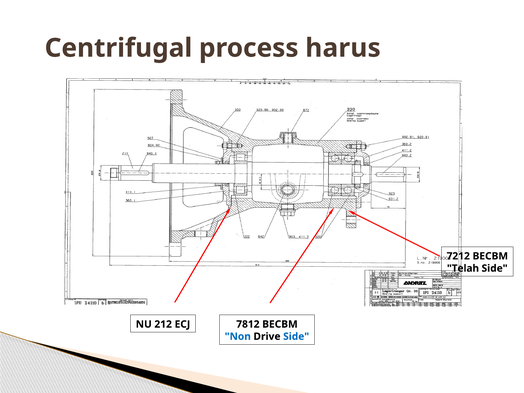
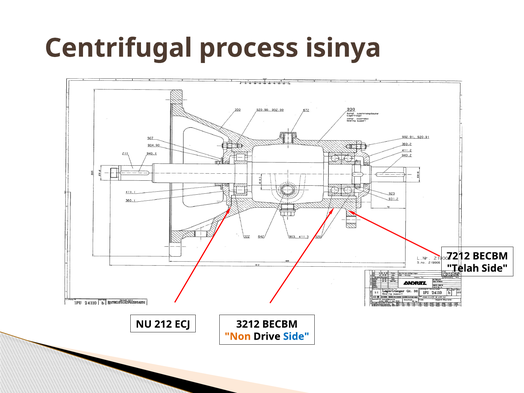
harus: harus -> isinya
7812: 7812 -> 3212
Non colour: blue -> orange
